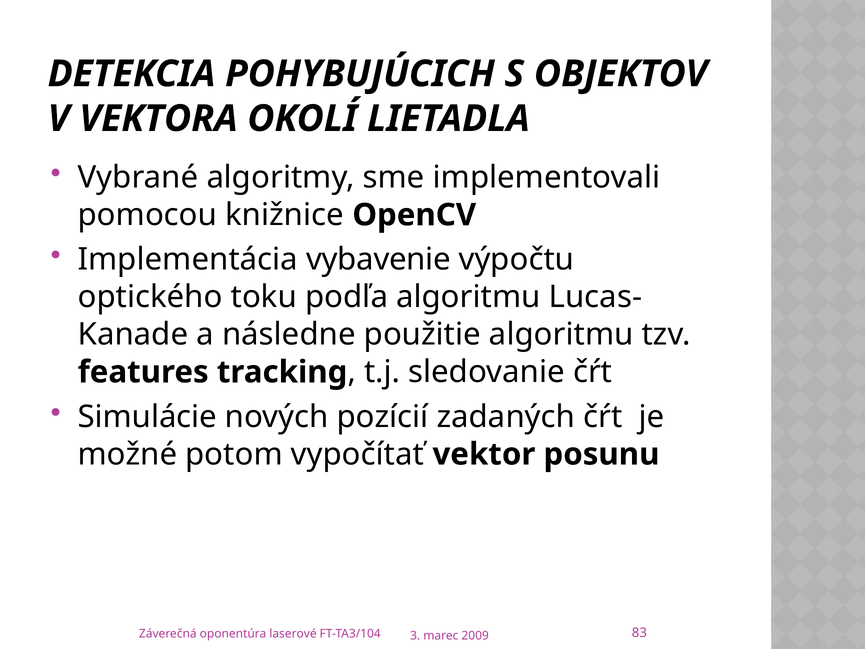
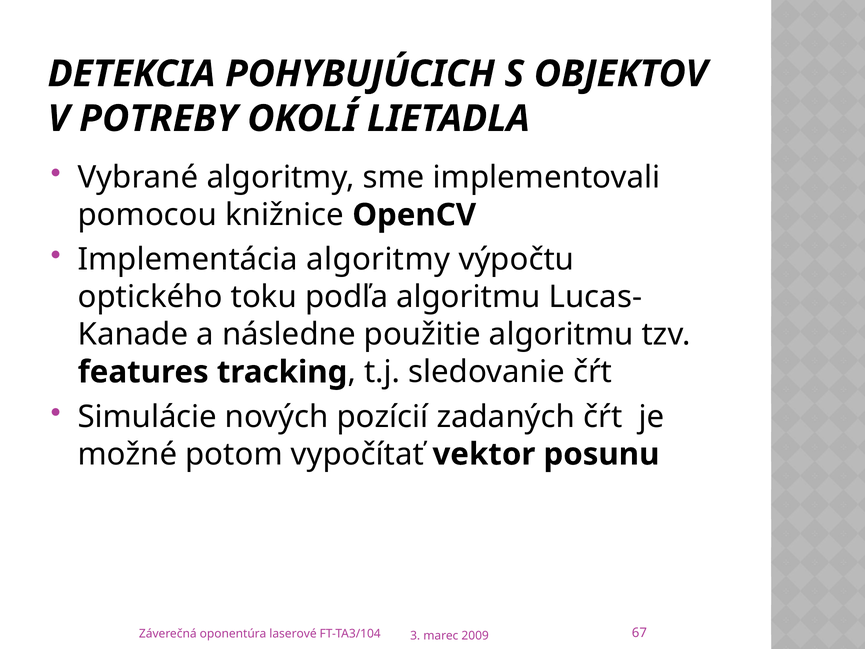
VEKTORA: VEKTORA -> POTREBY
Implementácia vybavenie: vybavenie -> algoritmy
83: 83 -> 67
